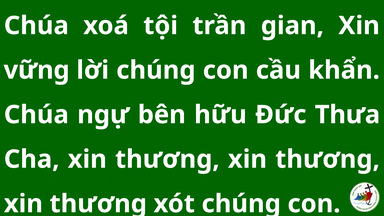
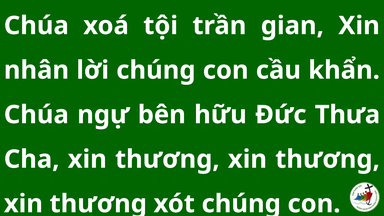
vững: vững -> nhân
